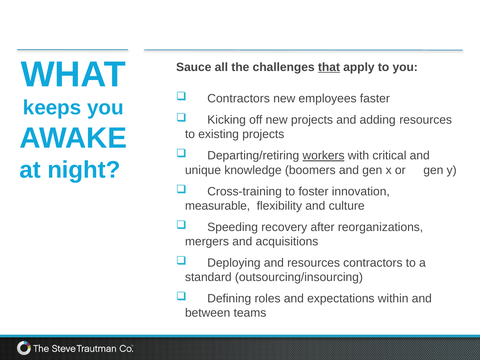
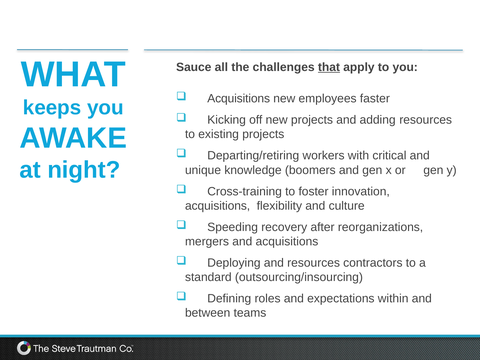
Contractors at (239, 99): Contractors -> Acquisitions
workers underline: present -> none
measurable at (218, 206): measurable -> acquisitions
